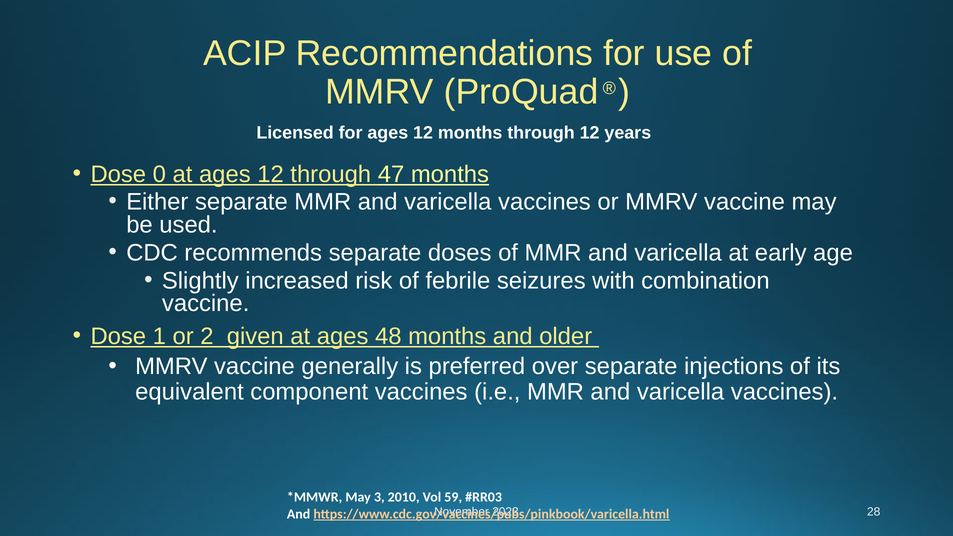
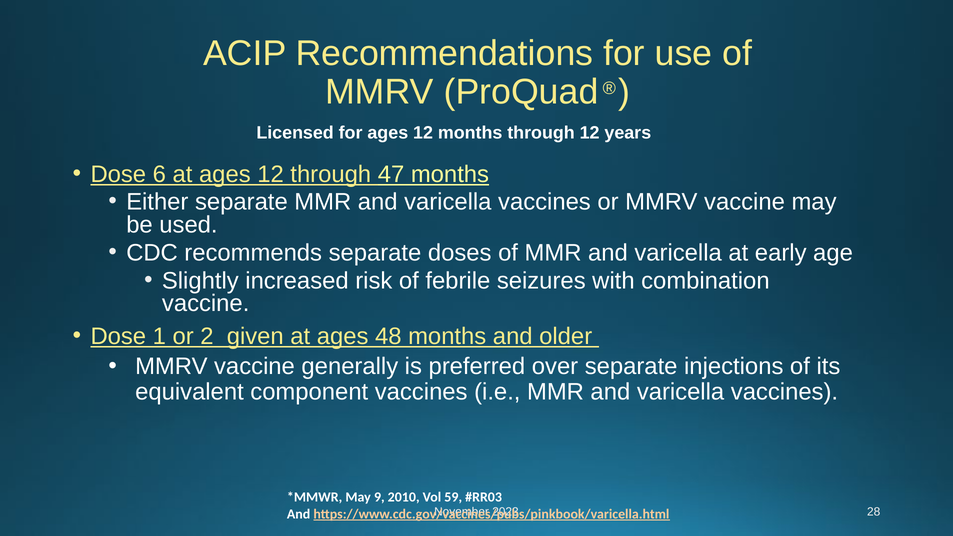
0: 0 -> 6
3: 3 -> 9
